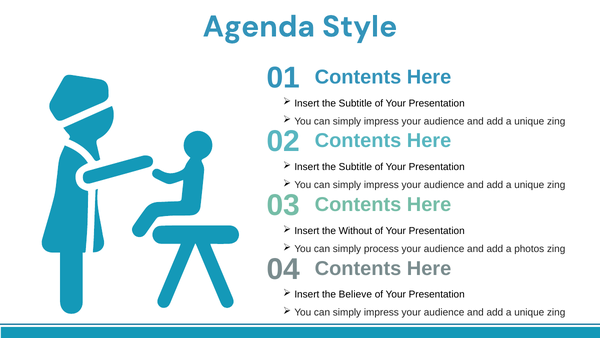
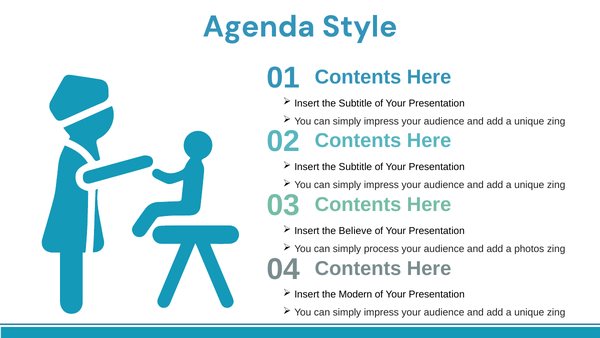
Without: Without -> Believe
Believe: Believe -> Modern
